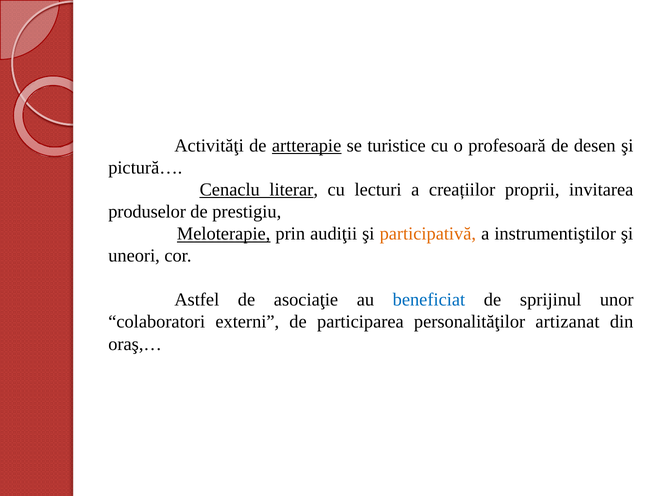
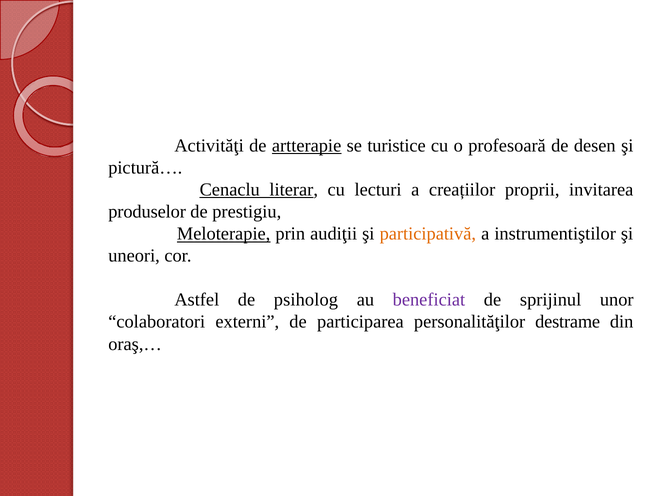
asociaţie: asociaţie -> psiholog
beneficiat colour: blue -> purple
artizanat: artizanat -> destrame
